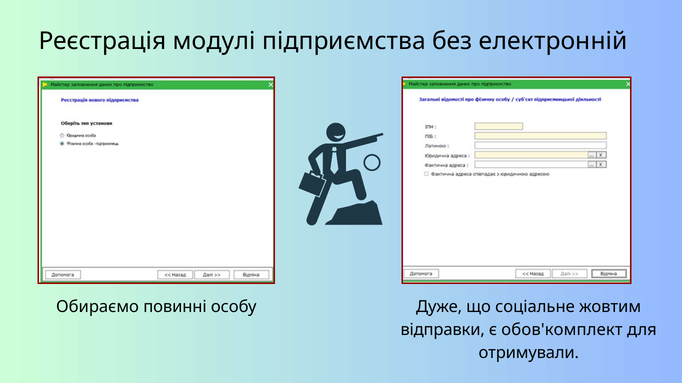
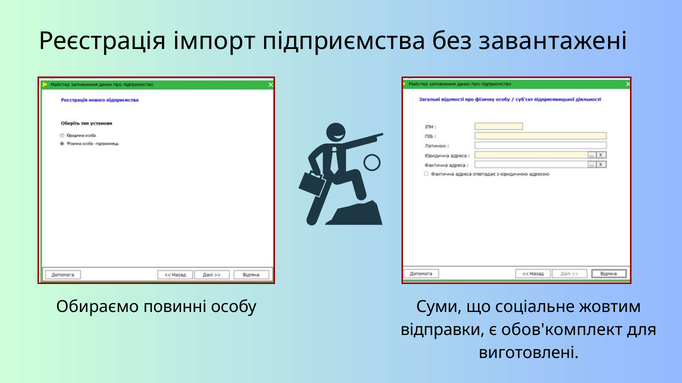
модулі: модулі -> імпорт
електронній: електронній -> завантажені
Дуже: Дуже -> Суми
отримували: отримували -> виготовлені
